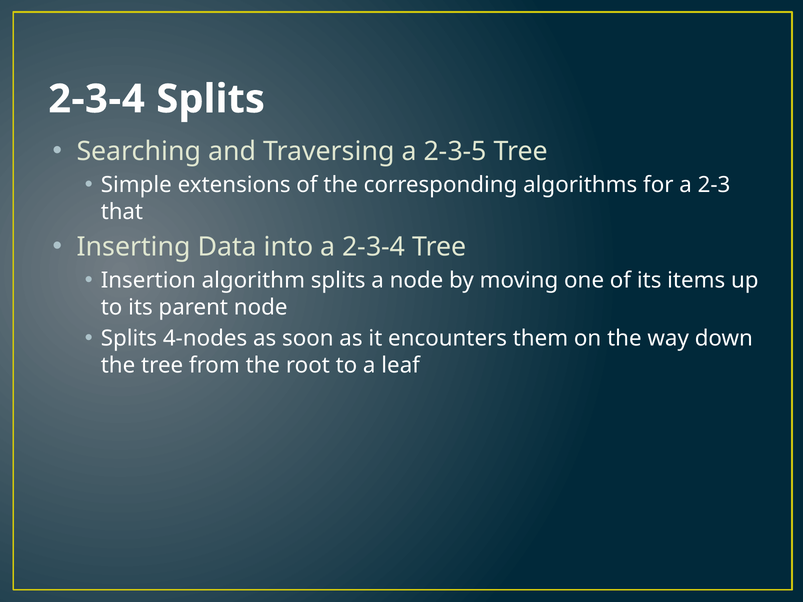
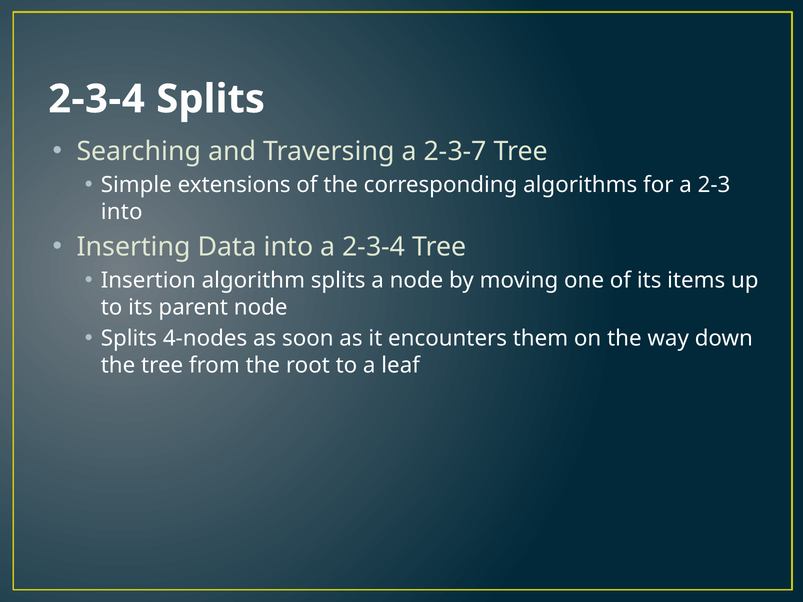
2-3-5: 2-3-5 -> 2-3-7
that at (122, 212): that -> into
